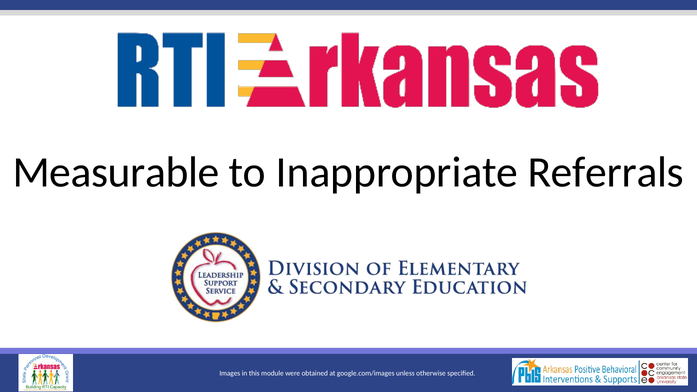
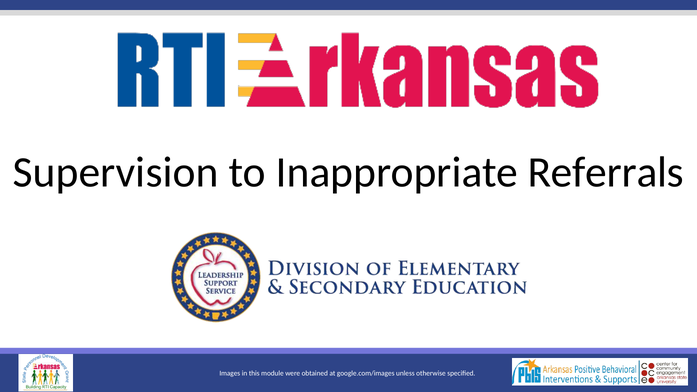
Measurable: Measurable -> Supervision
